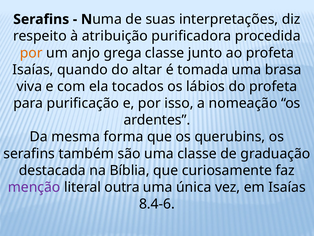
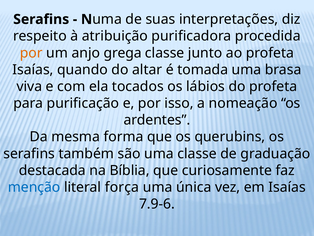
menção colour: purple -> blue
outra: outra -> força
8.4-6: 8.4-6 -> 7.9-6
